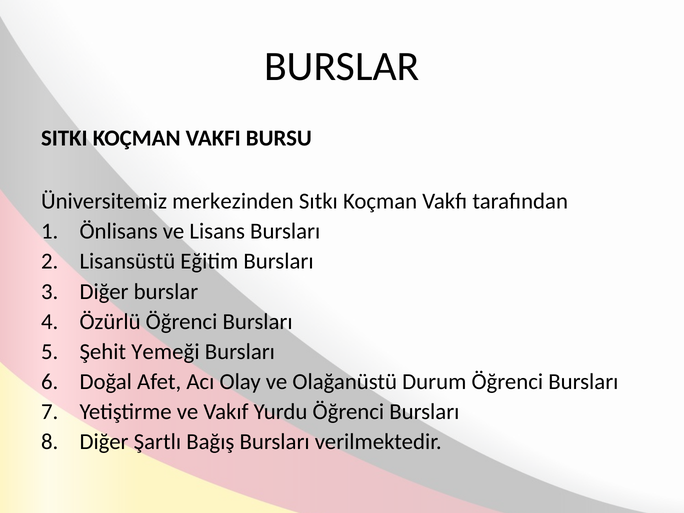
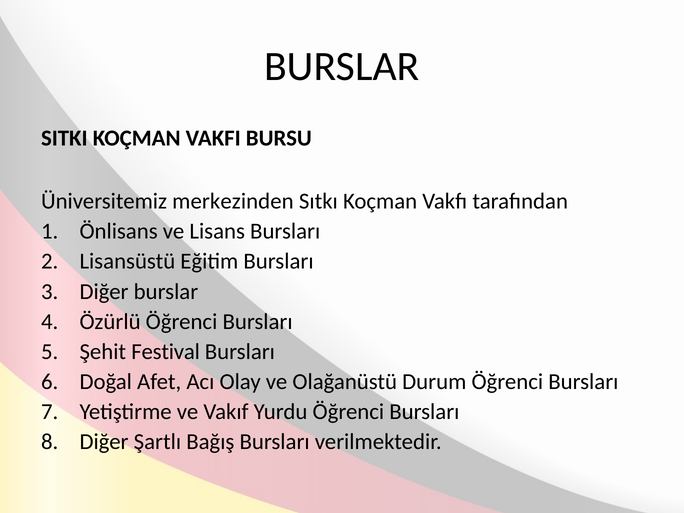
Yemeği: Yemeği -> Festival
